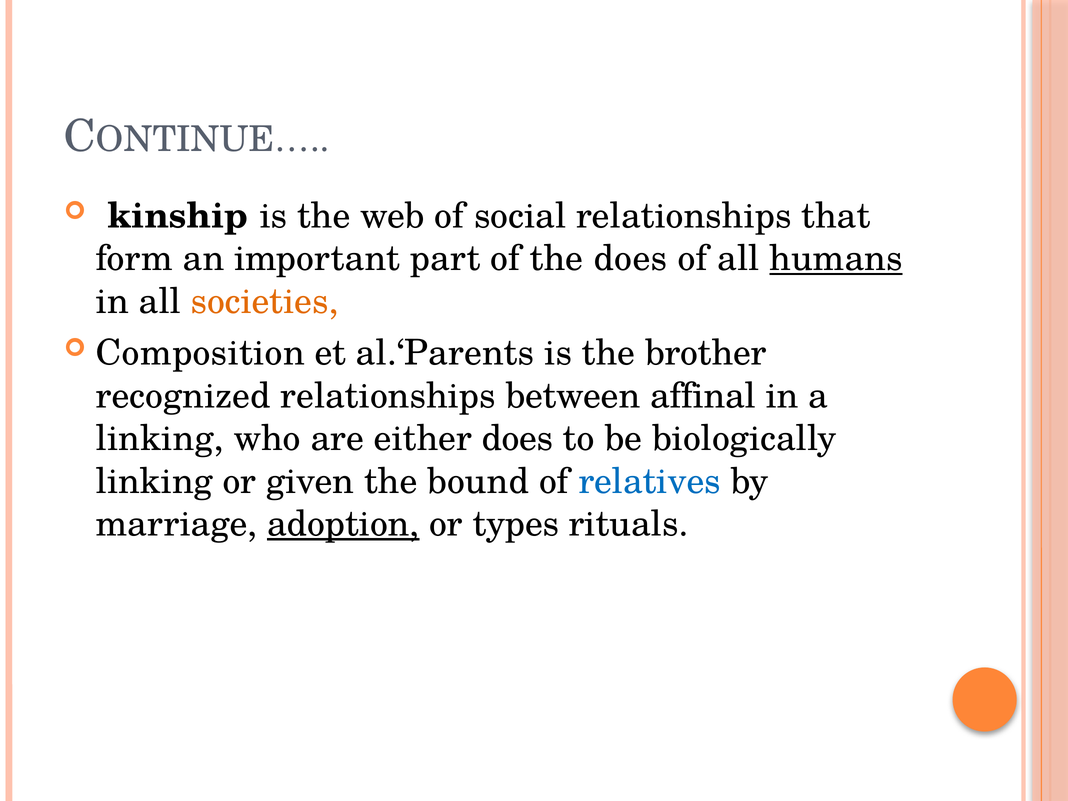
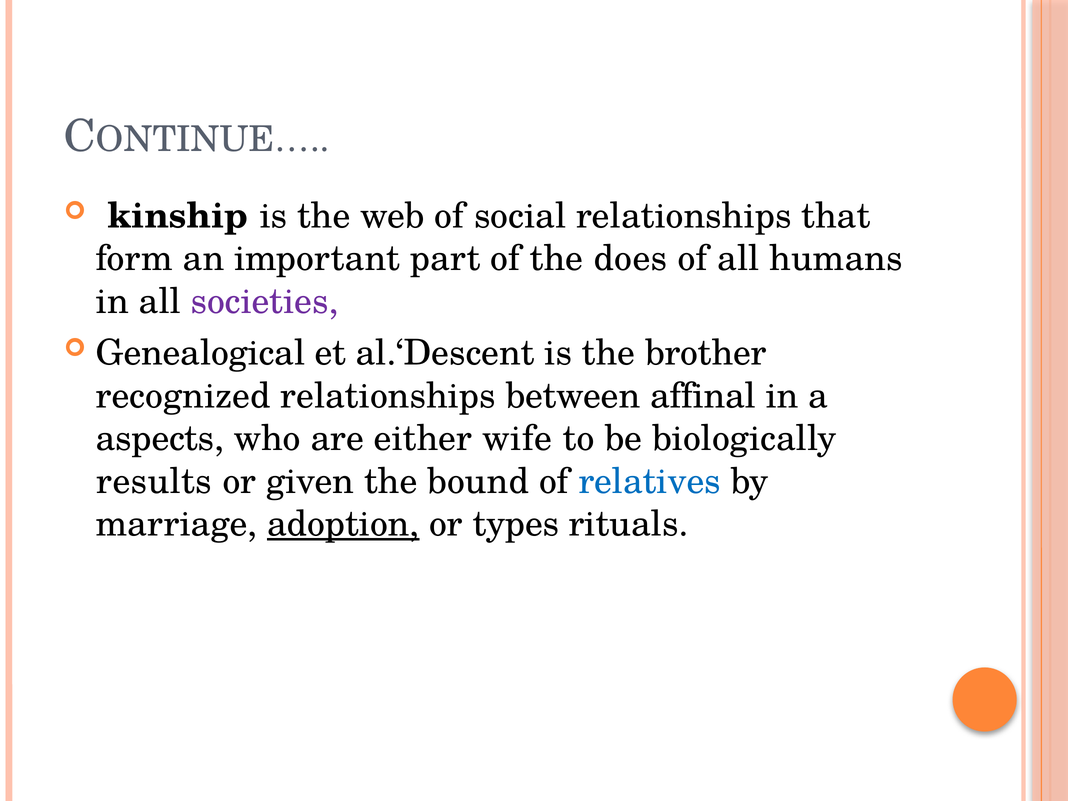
humans underline: present -> none
societies colour: orange -> purple
Composition: Composition -> Genealogical
al.‘Parents: al.‘Parents -> al.‘Descent
linking at (160, 439): linking -> aspects
either does: does -> wife
linking at (154, 481): linking -> results
